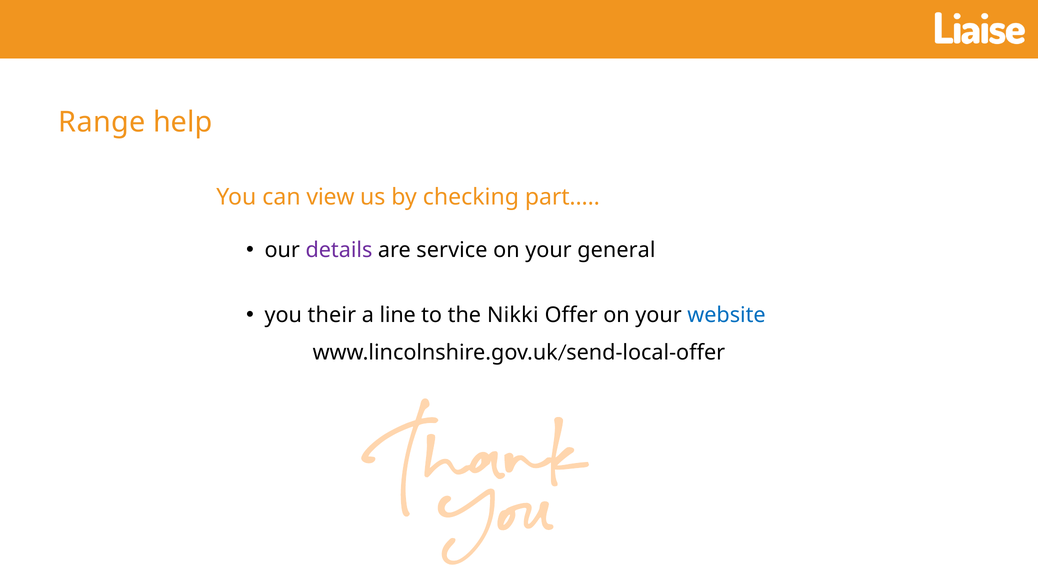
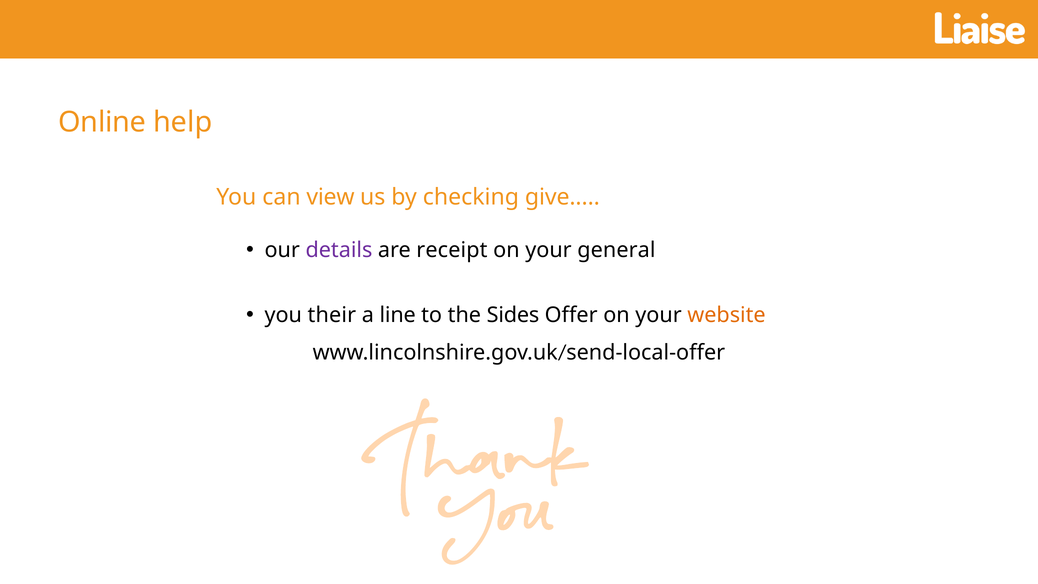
Range: Range -> Online
part: part -> give
service: service -> receipt
Nikki: Nikki -> Sides
website colour: blue -> orange
